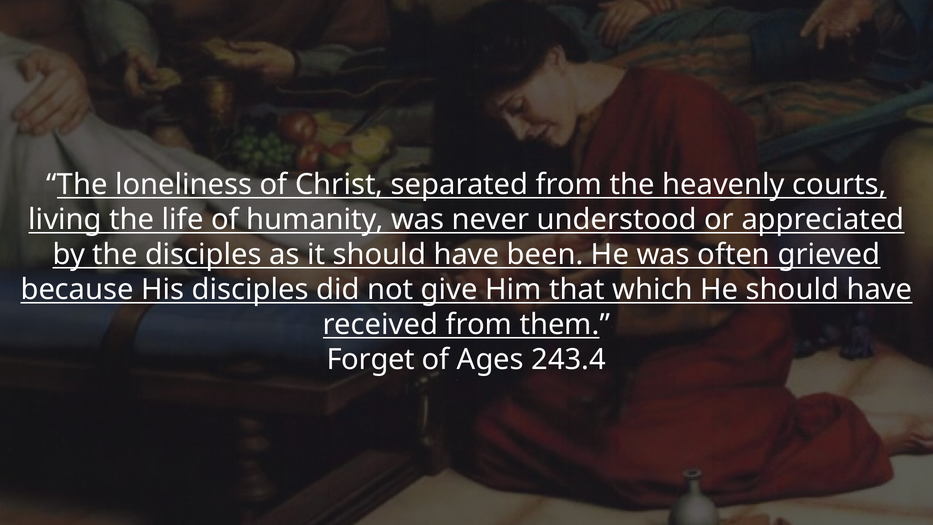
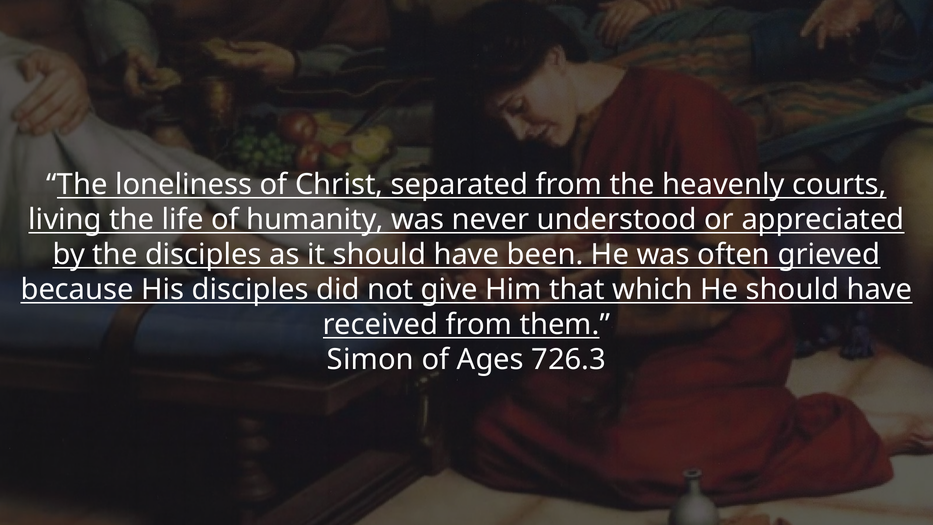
Forget: Forget -> Simon
243.4: 243.4 -> 726.3
